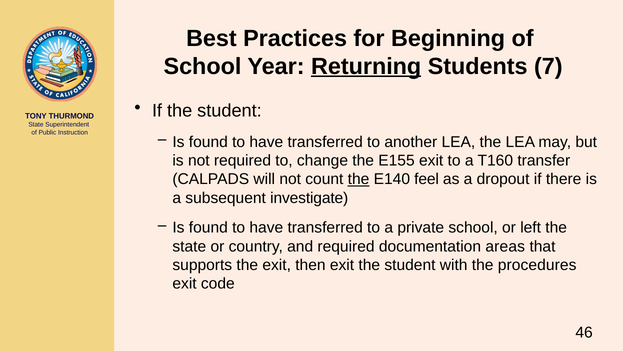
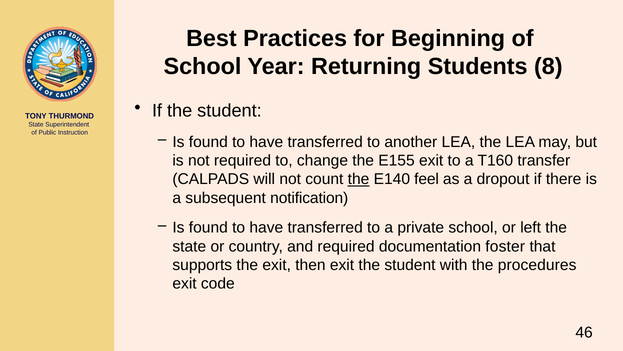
Returning underline: present -> none
7: 7 -> 8
investigate: investigate -> notification
areas: areas -> foster
